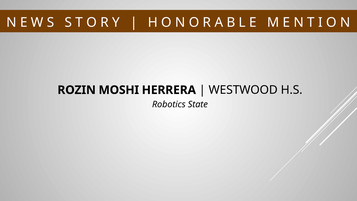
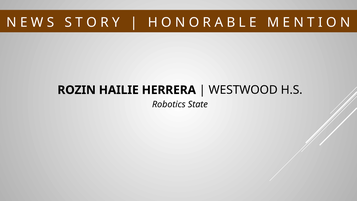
MOSHI: MOSHI -> HAILIE
